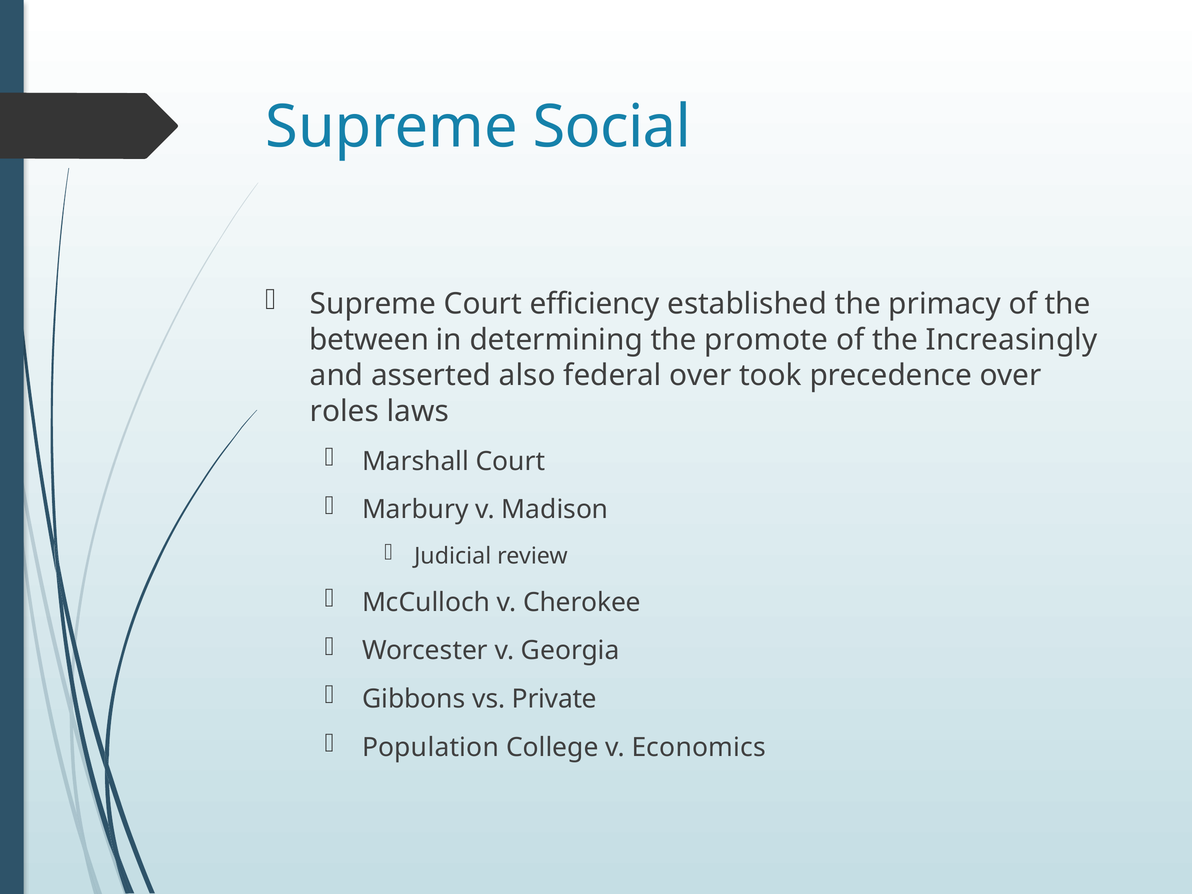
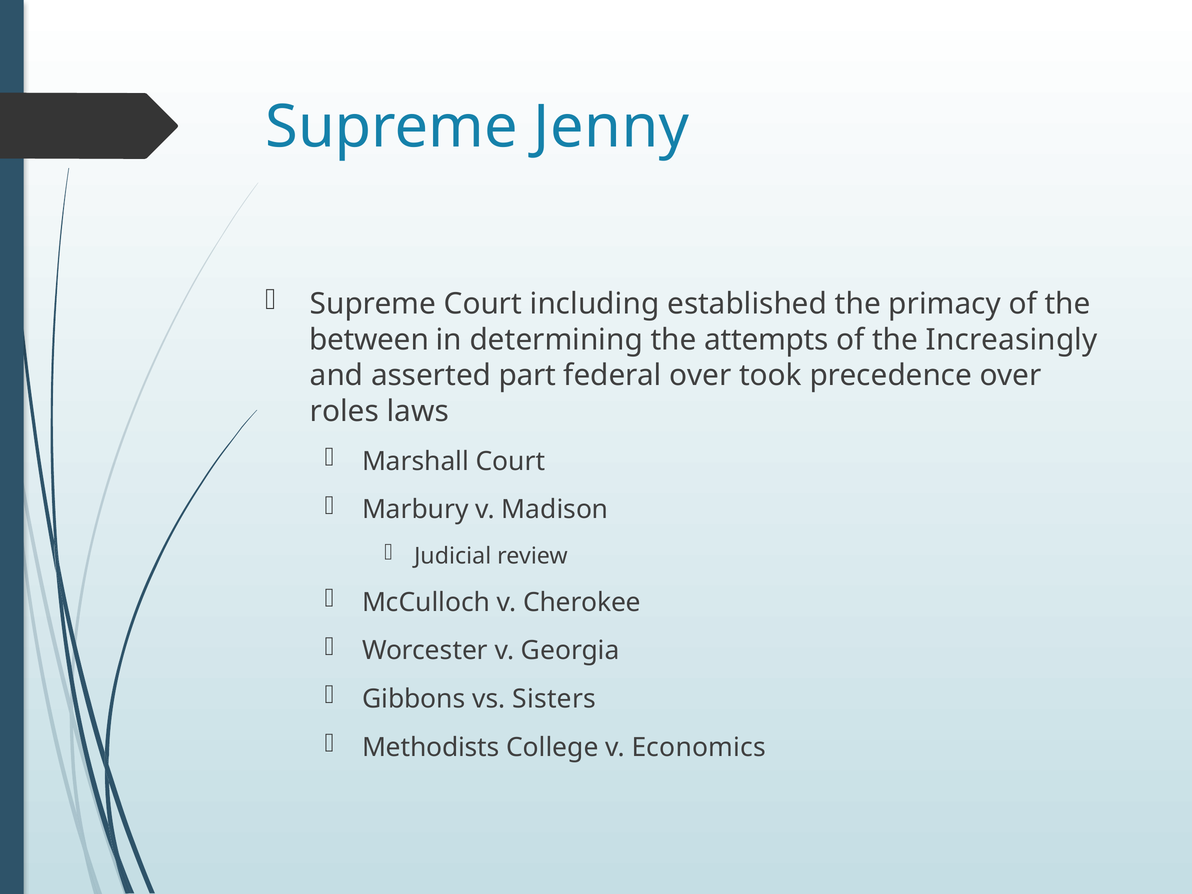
Social: Social -> Jenny
efficiency: efficiency -> including
promote: promote -> attempts
also: also -> part
Private: Private -> Sisters
Population: Population -> Methodists
